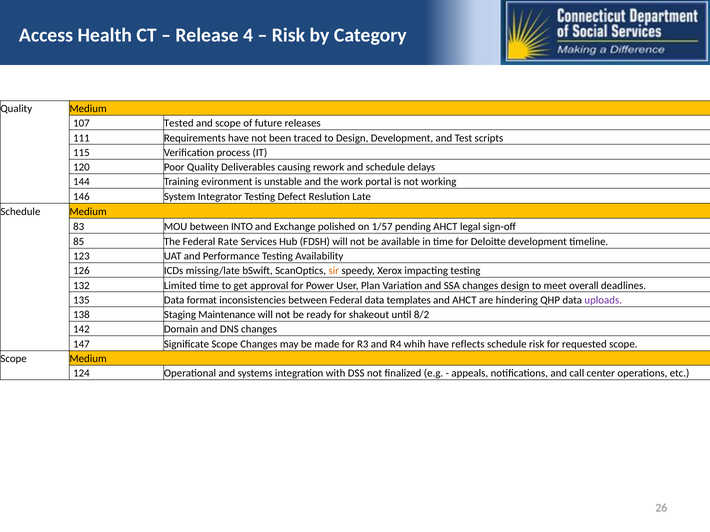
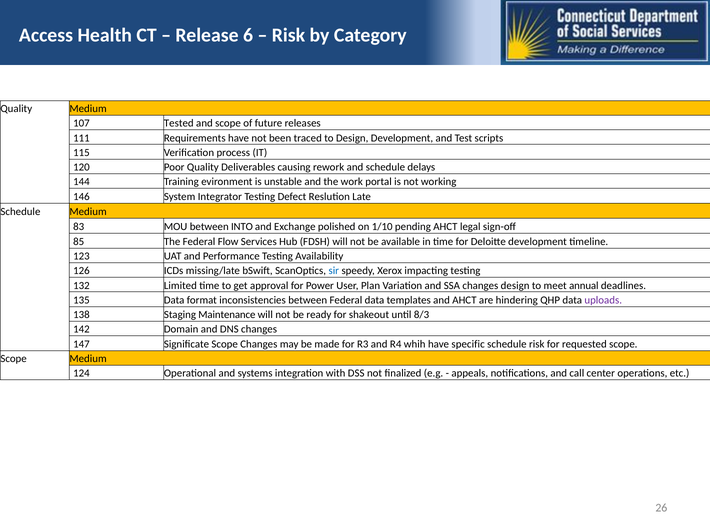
4: 4 -> 6
1/57: 1/57 -> 1/10
Rate: Rate -> Flow
sir colour: orange -> blue
overall: overall -> annual
8/2: 8/2 -> 8/3
reflects: reflects -> specific
